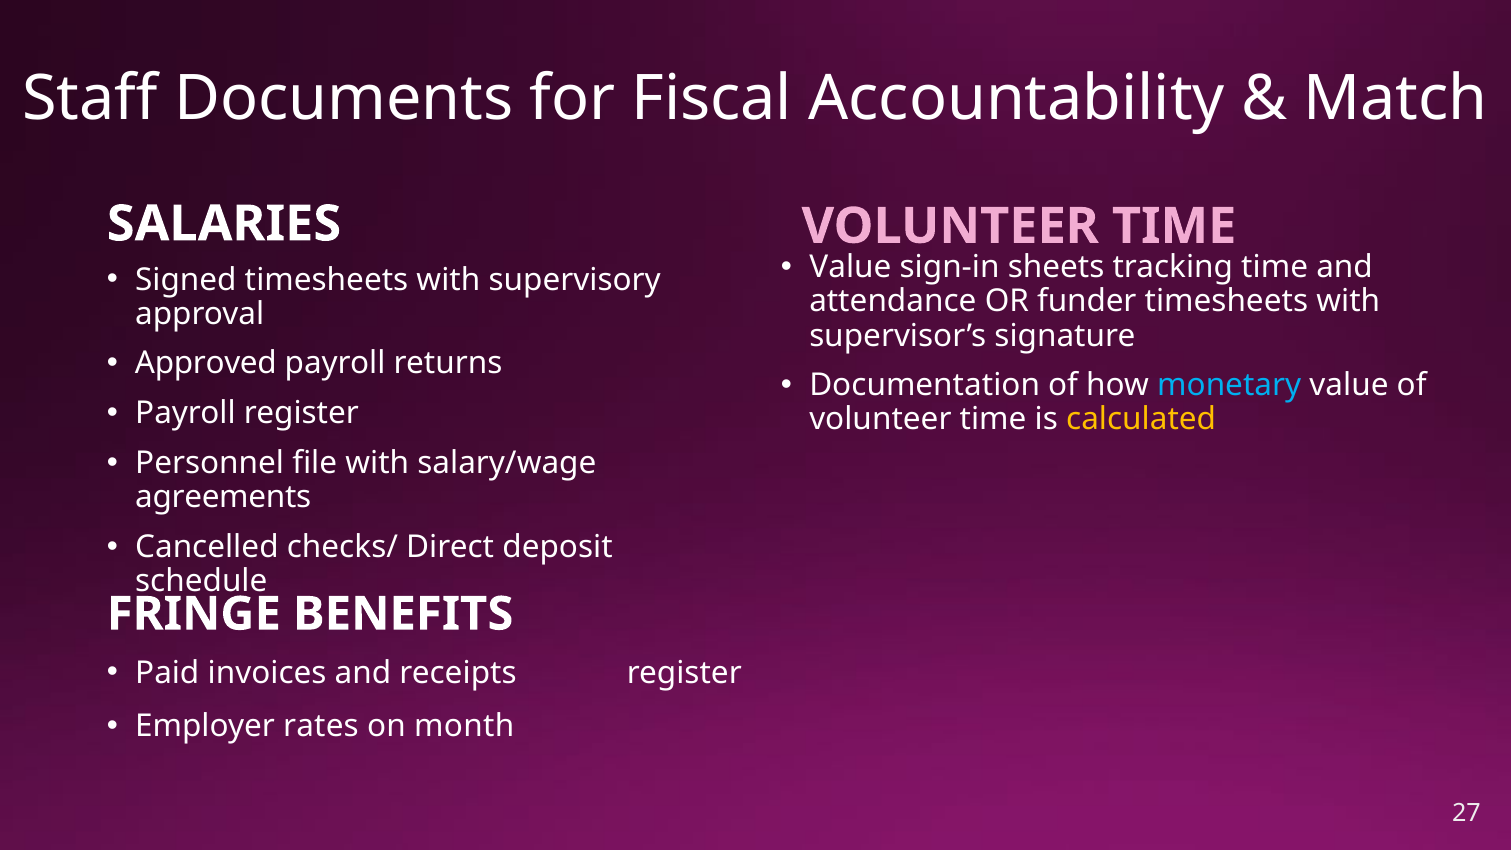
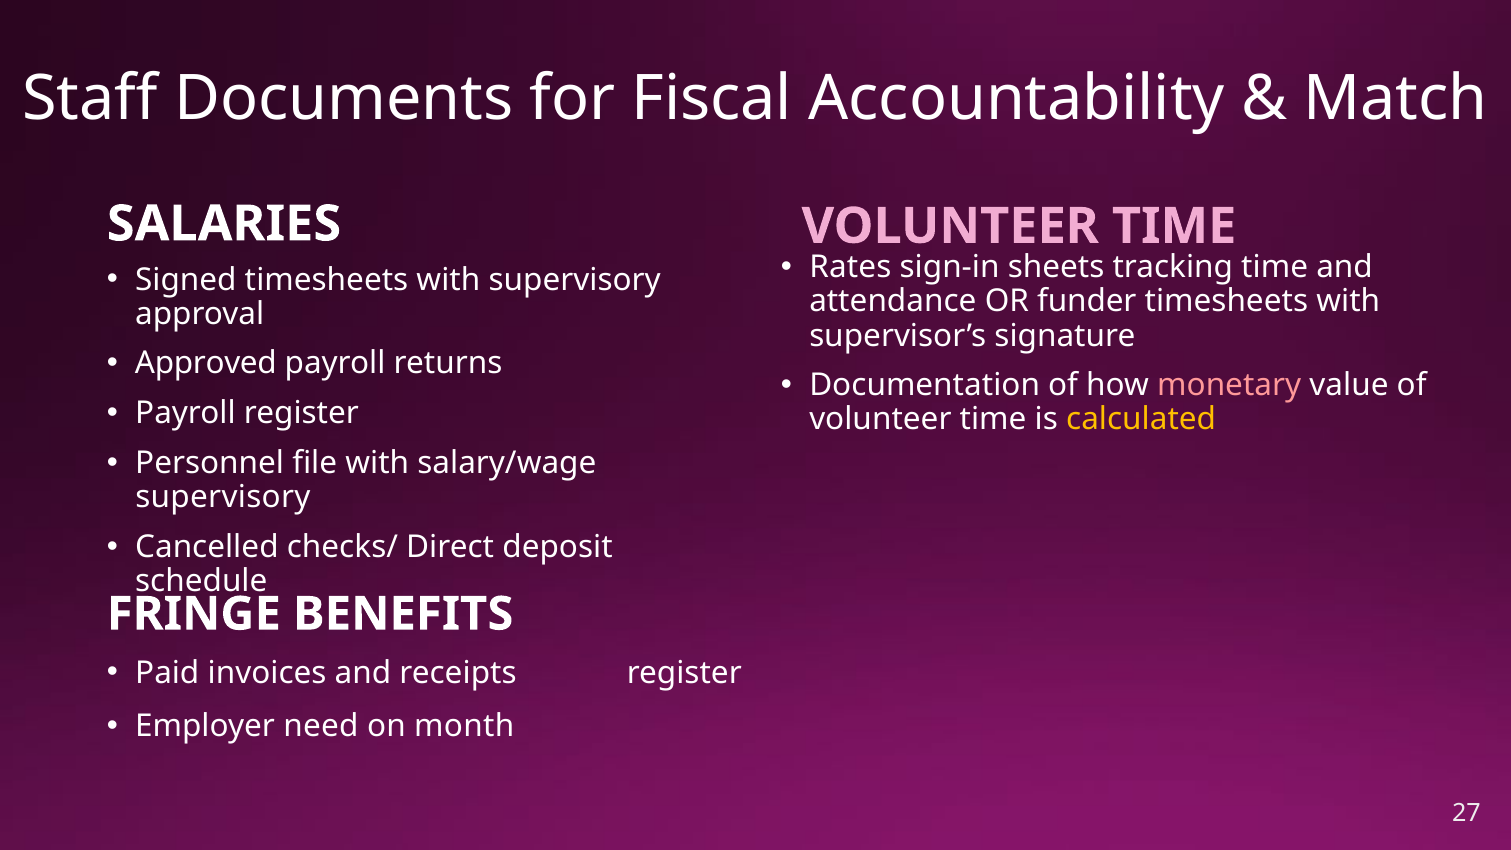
Value at (850, 268): Value -> Rates
monetary colour: light blue -> pink
agreements at (223, 497): agreements -> supervisory
rates: rates -> need
